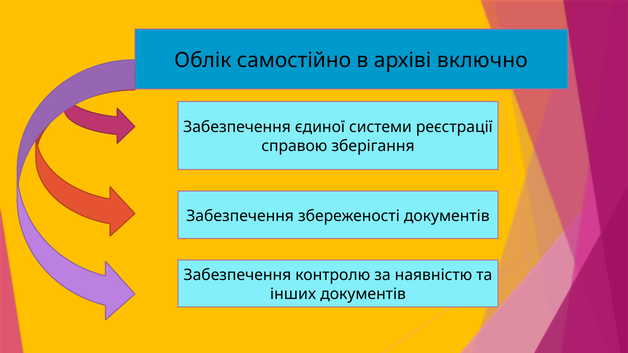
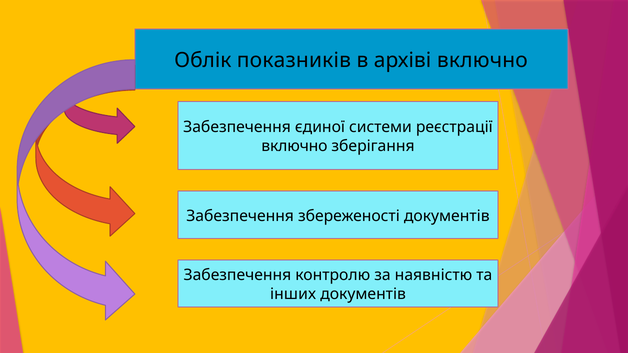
самостійно: самостійно -> показників
справою at (294, 146): справою -> включно
